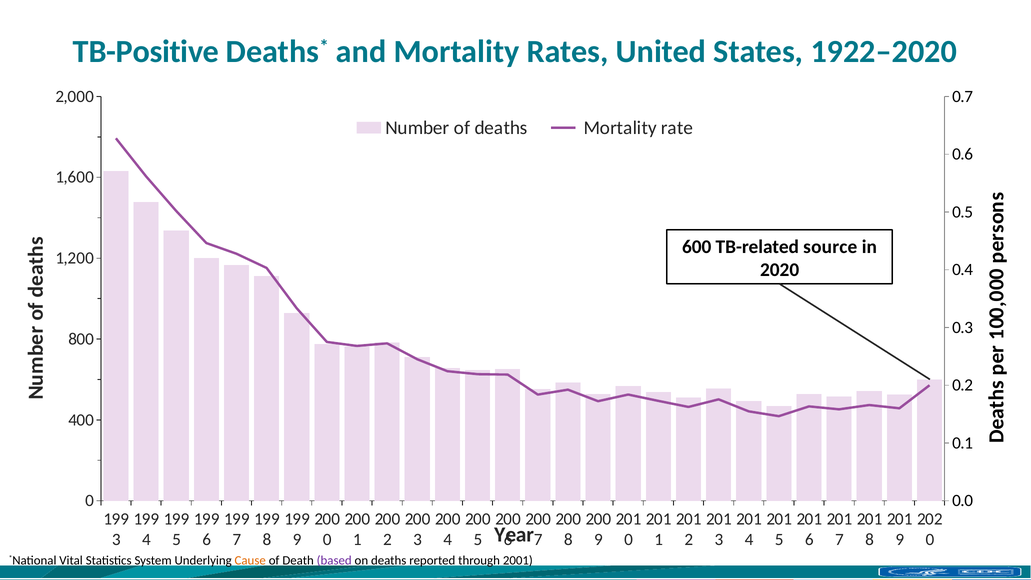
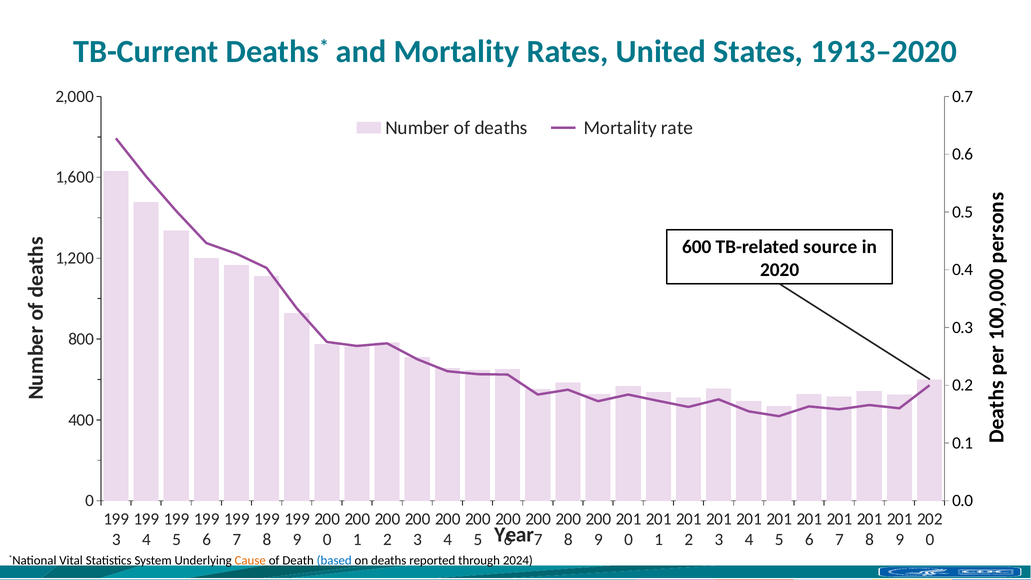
TB-Positive: TB-Positive -> TB-Current
1922–2020: 1922–2020 -> 1913–2020
based colour: purple -> blue
2001: 2001 -> 2024
